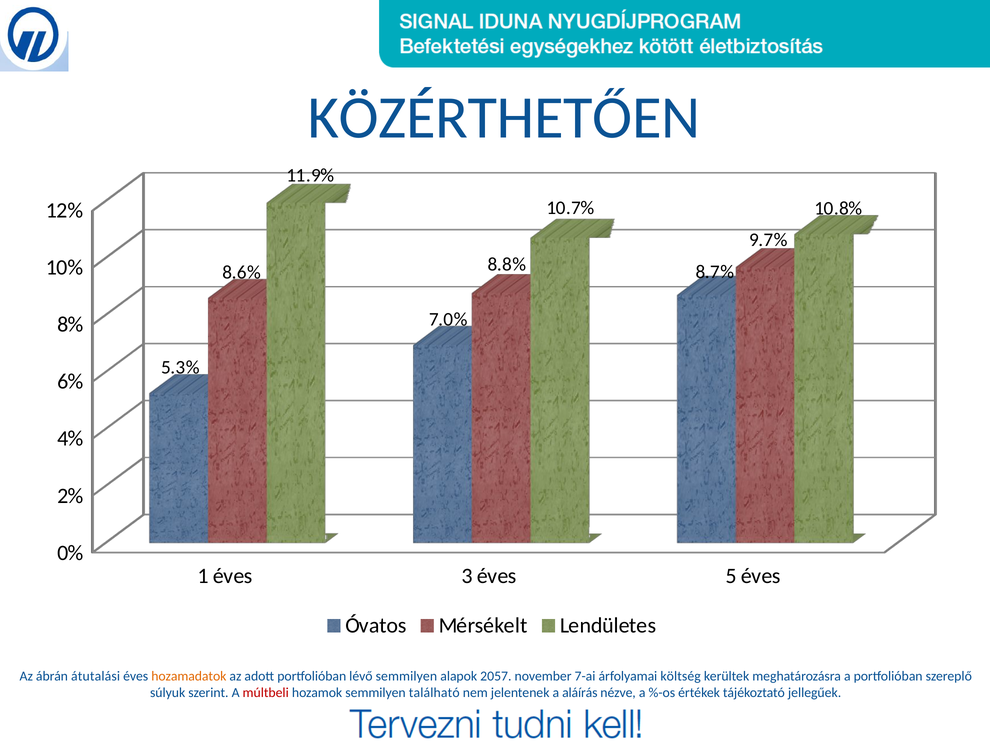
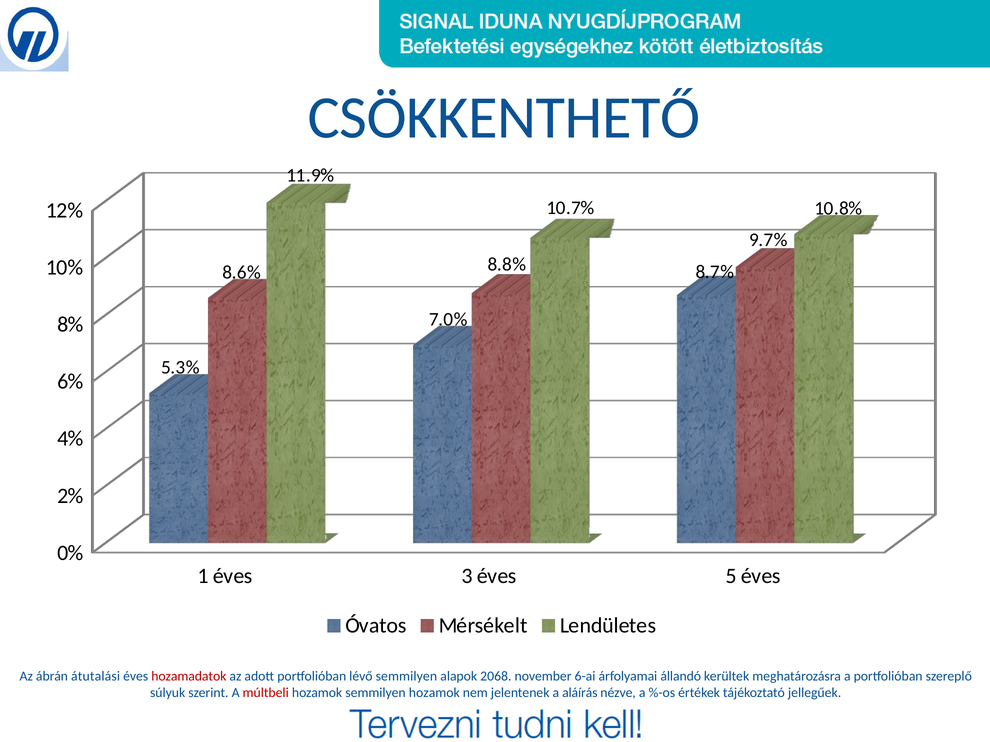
KÖZÉRTHETŐEN: KÖZÉRTHETŐEN -> CSÖKKENTHETŐ
hozamadatok colour: orange -> red
2057: 2057 -> 2068
7-ai: 7-ai -> 6-ai
költség: költség -> állandó
semmilyen található: található -> hozamok
